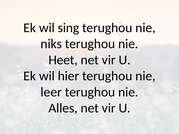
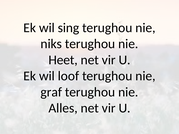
hier: hier -> loof
leer: leer -> graf
